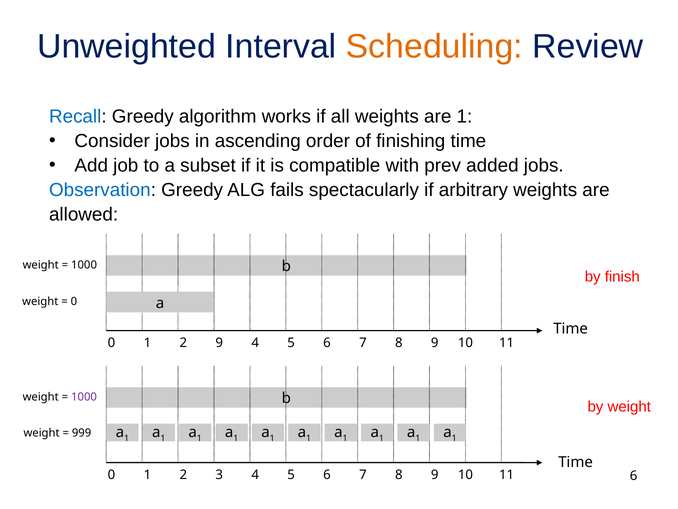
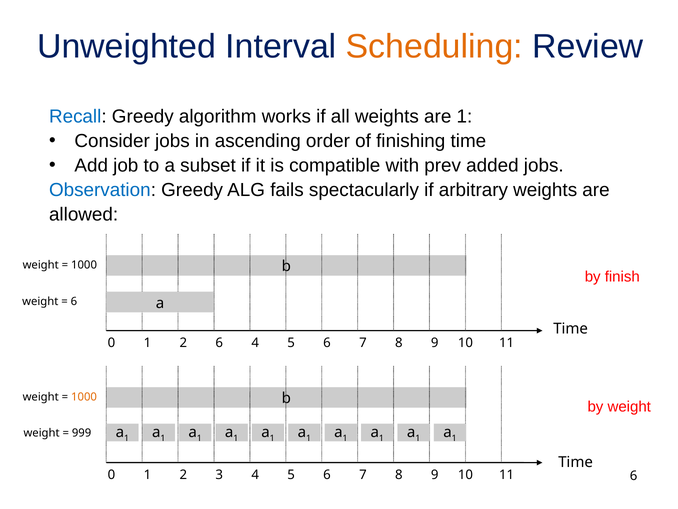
0 at (74, 301): 0 -> 6
2 9: 9 -> 6
1000 at (84, 397) colour: purple -> orange
